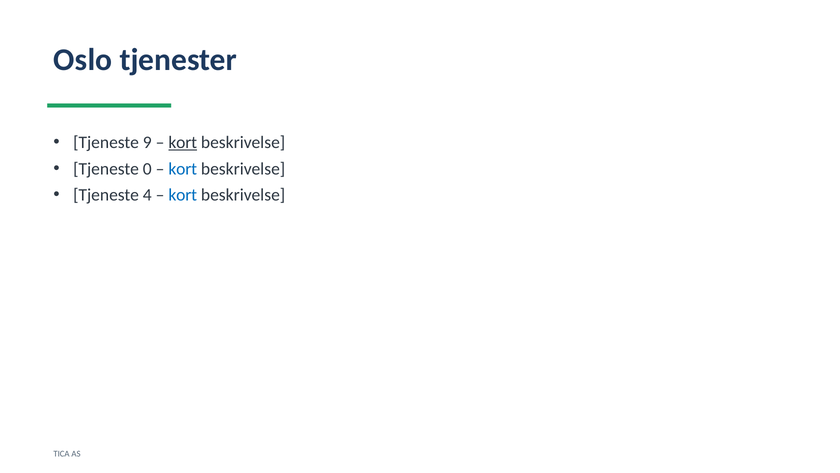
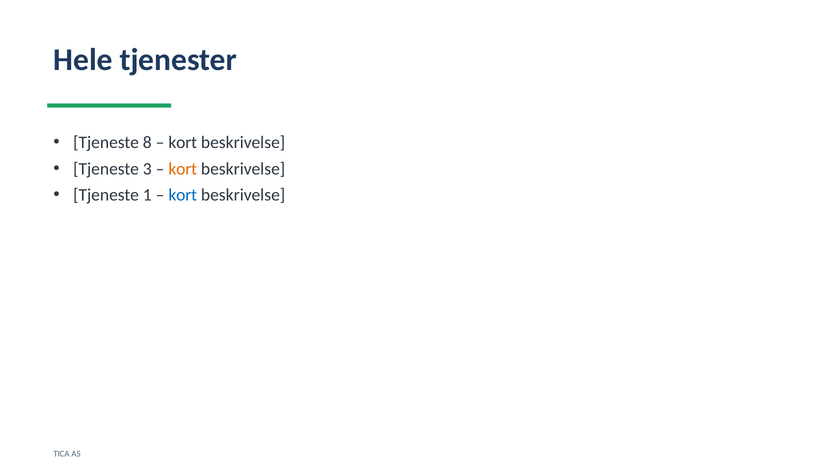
Oslo: Oslo -> Hele
9: 9 -> 8
kort at (183, 142) underline: present -> none
0: 0 -> 3
kort at (183, 169) colour: blue -> orange
4: 4 -> 1
